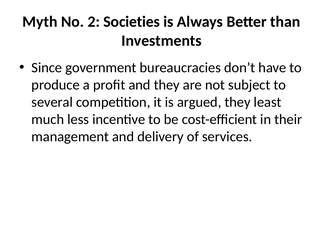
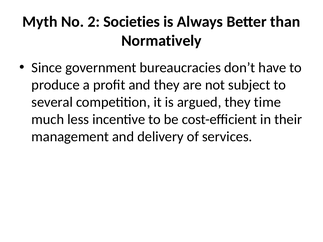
Investments: Investments -> Normatively
least: least -> time
